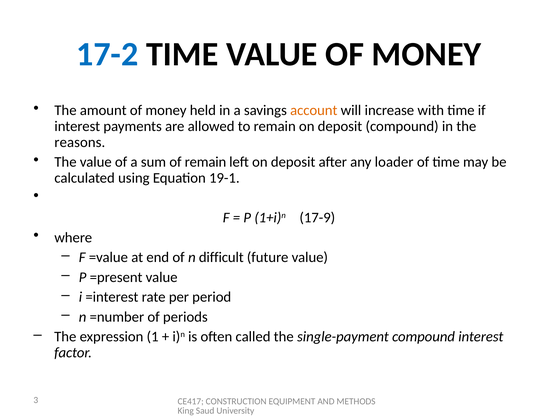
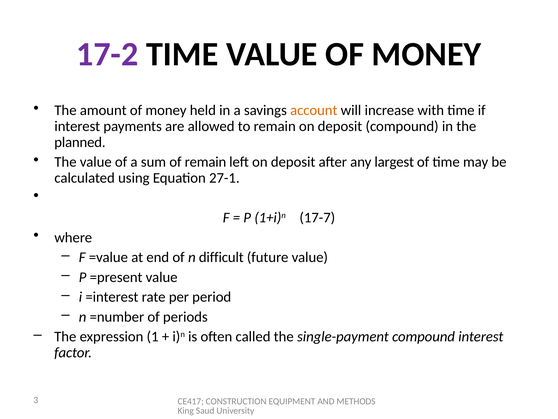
17-2 colour: blue -> purple
reasons: reasons -> planned
loader: loader -> largest
19-1: 19-1 -> 27-1
17-9: 17-9 -> 17-7
